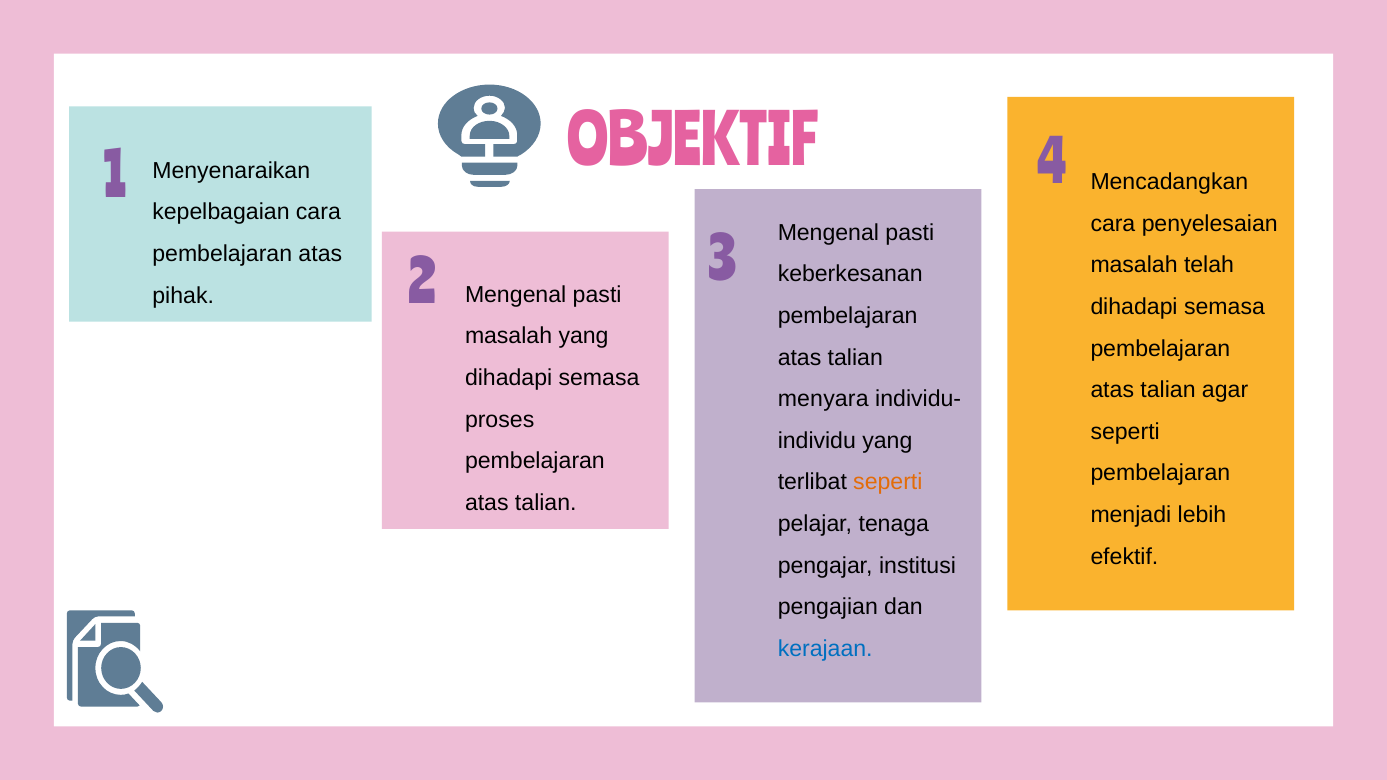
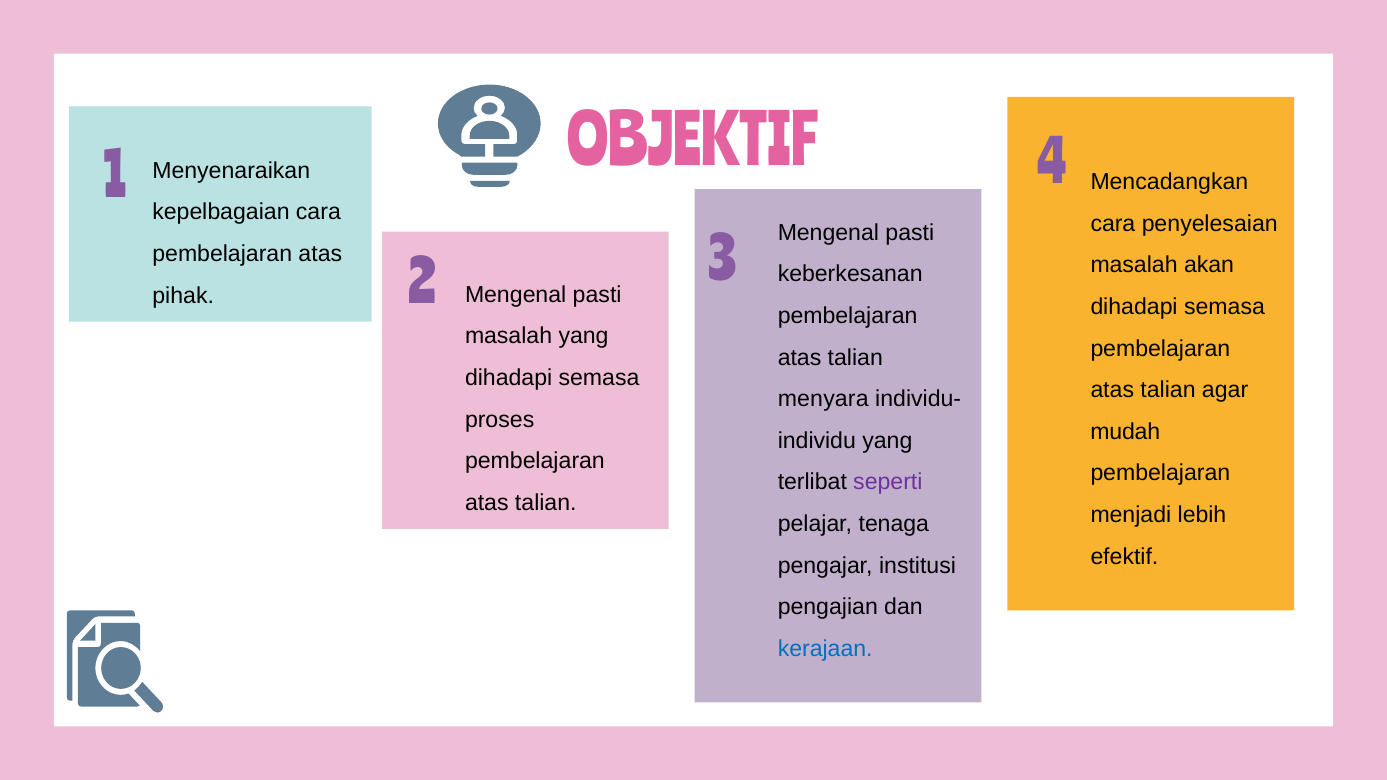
telah: telah -> akan
seperti at (1125, 432): seperti -> mudah
seperti at (888, 482) colour: orange -> purple
